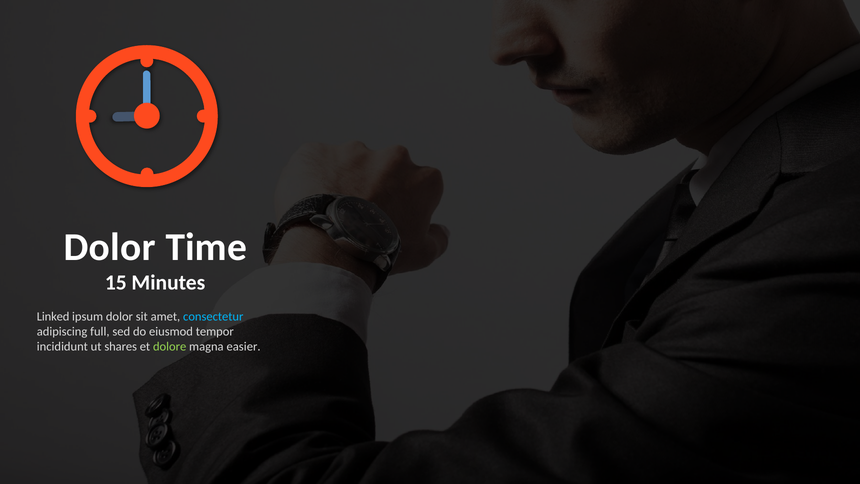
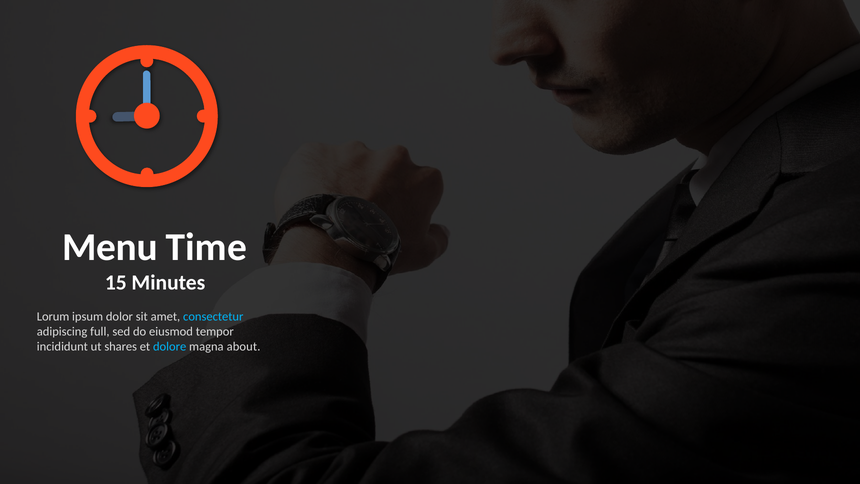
Dolor at (110, 247): Dolor -> Menu
Linked: Linked -> Lorum
dolore colour: light green -> light blue
easier: easier -> about
